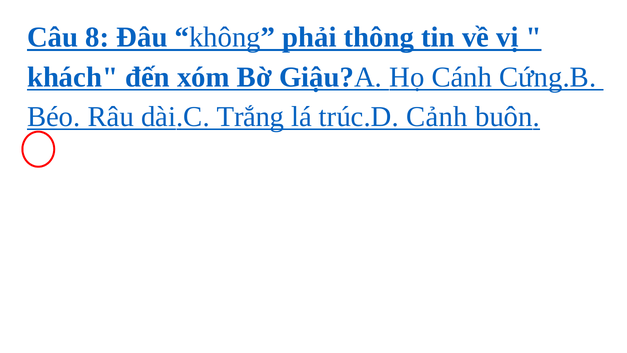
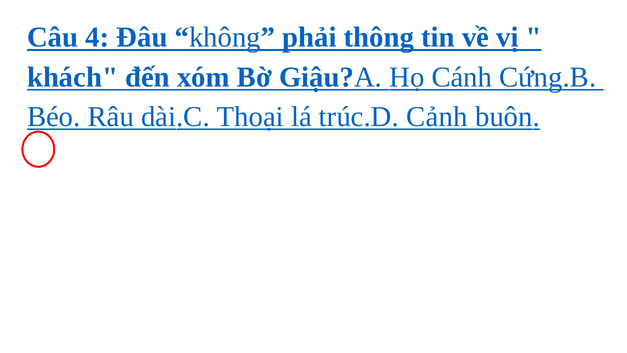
8: 8 -> 4
Trắng: Trắng -> Thoại
